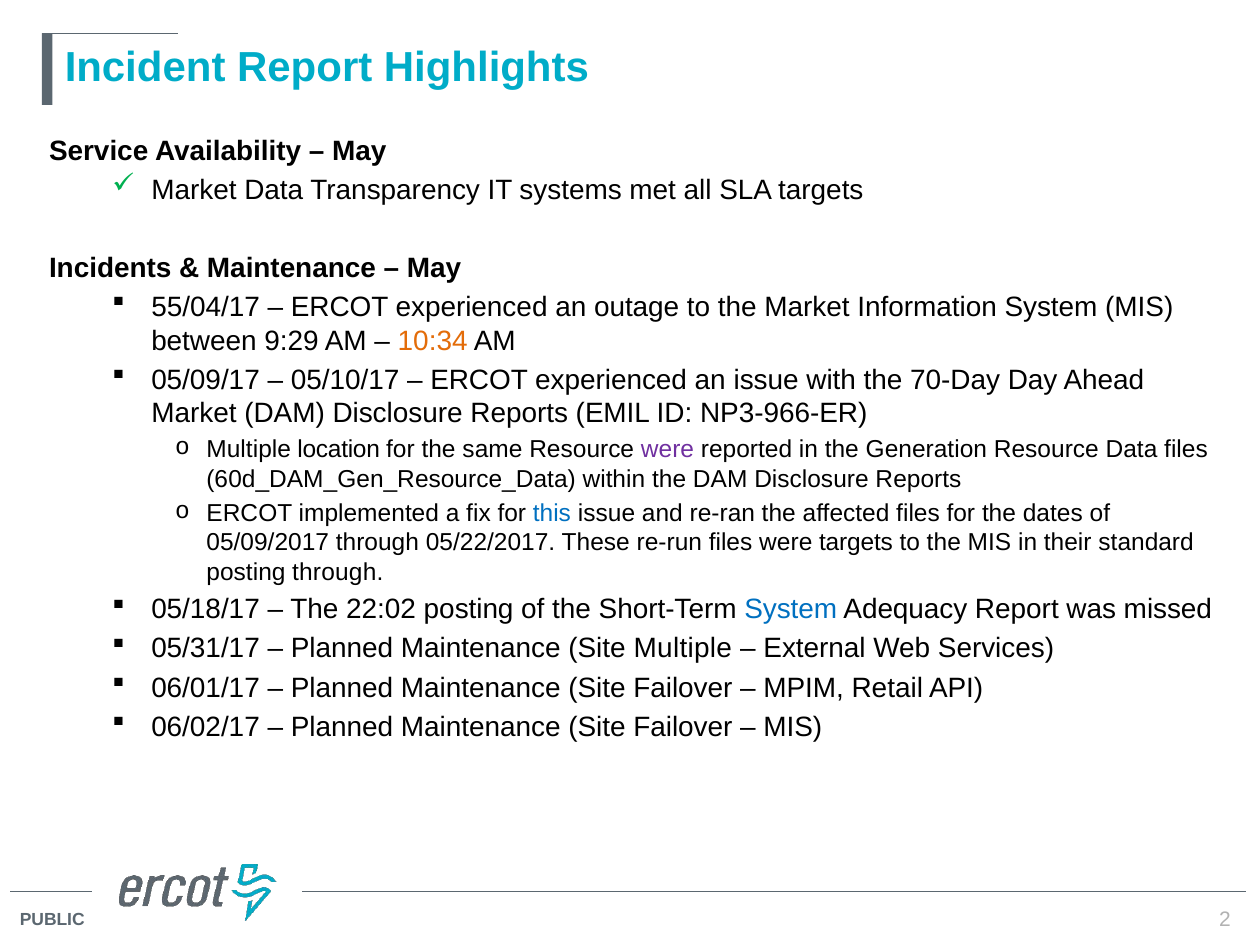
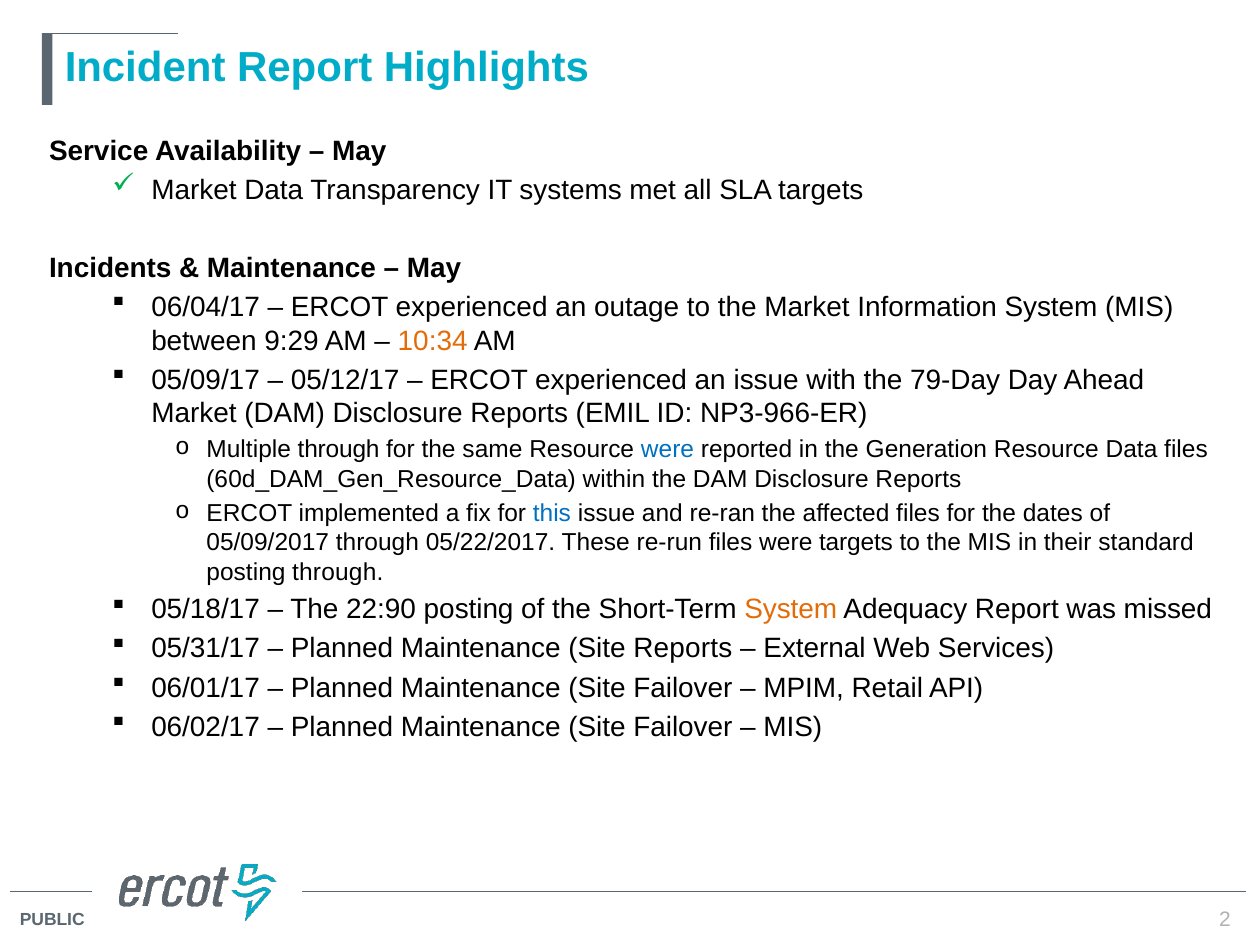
55/04/17: 55/04/17 -> 06/04/17
05/10/17: 05/10/17 -> 05/12/17
70-Day: 70-Day -> 79-Day
Multiple location: location -> through
were at (668, 450) colour: purple -> blue
22:02: 22:02 -> 22:90
System at (791, 610) colour: blue -> orange
Site Multiple: Multiple -> Reports
